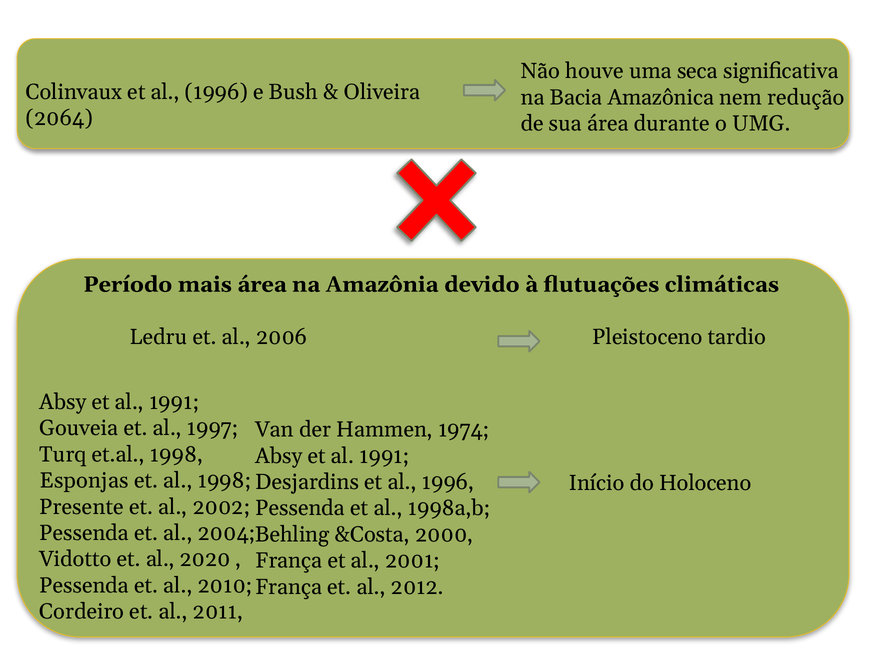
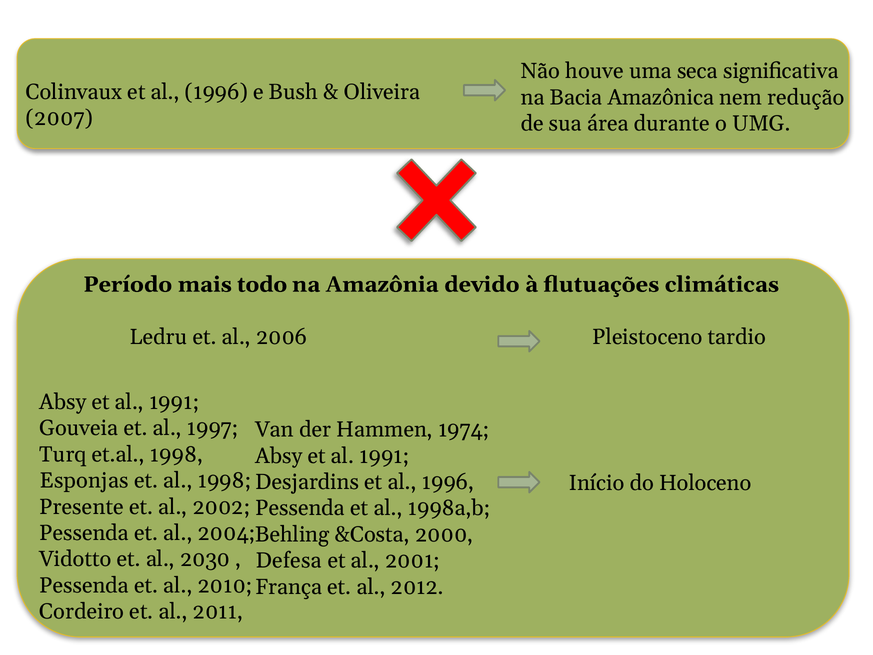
2064: 2064 -> 2007
mais área: área -> todo
2020: 2020 -> 2030
França at (289, 560): França -> Defesa
